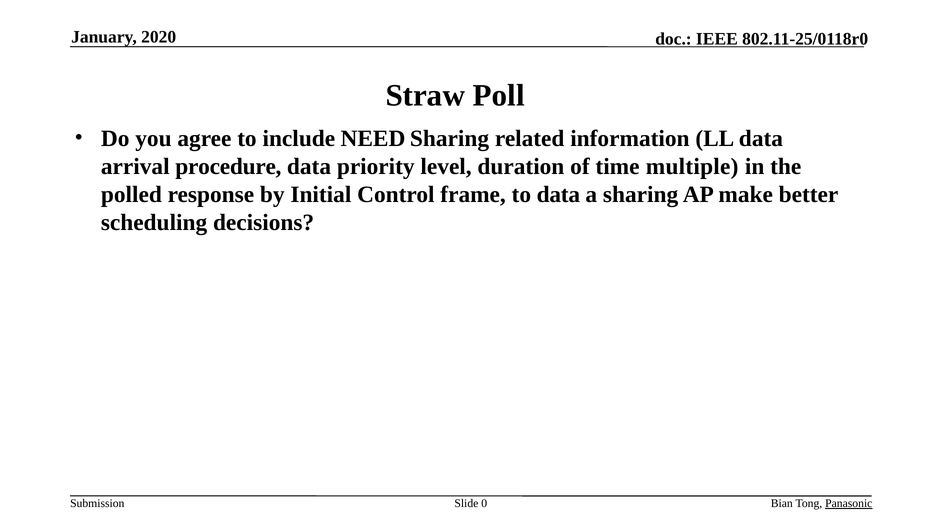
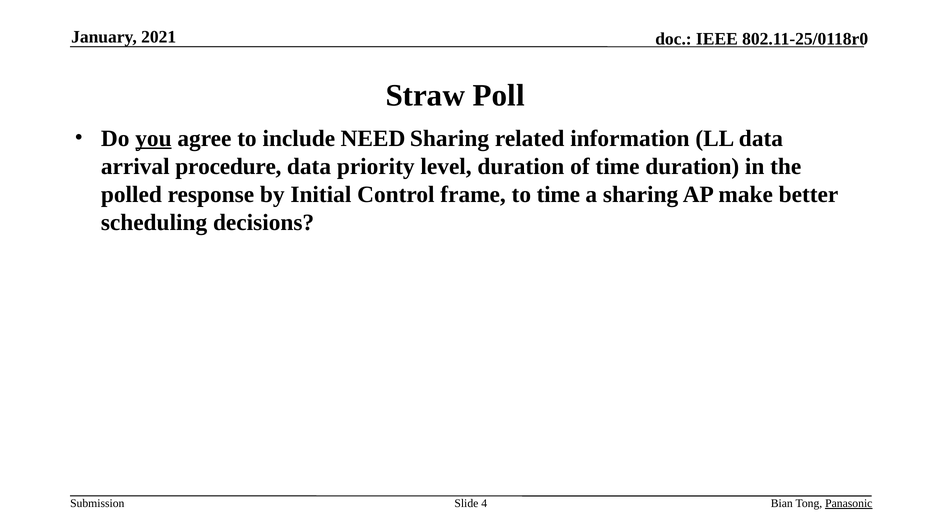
2020: 2020 -> 2021
you underline: none -> present
time multiple: multiple -> duration
to data: data -> time
0: 0 -> 4
